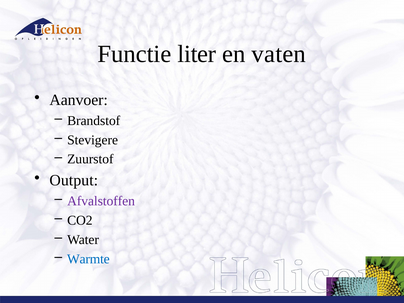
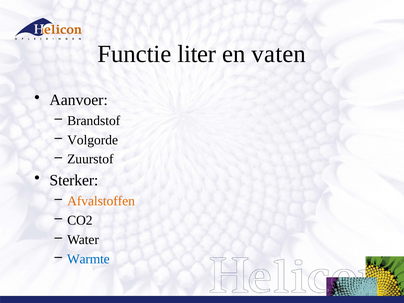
Stevigere: Stevigere -> Volgorde
Output: Output -> Sterker
Afvalstoffen colour: purple -> orange
